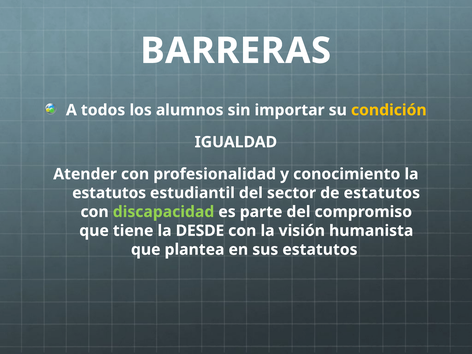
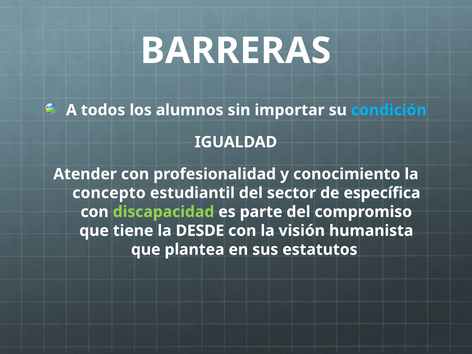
condición colour: yellow -> light blue
estatutos at (109, 193): estatutos -> concepto
de estatutos: estatutos -> específica
